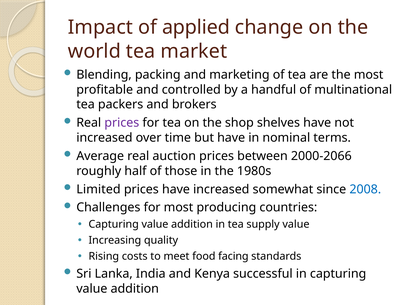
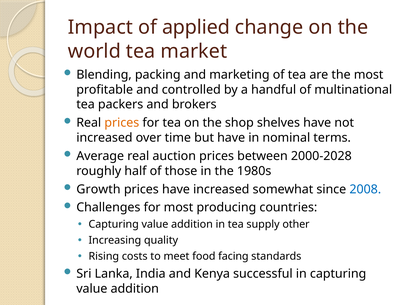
prices at (122, 123) colour: purple -> orange
2000-2066: 2000-2066 -> 2000-2028
Limited: Limited -> Growth
supply value: value -> other
